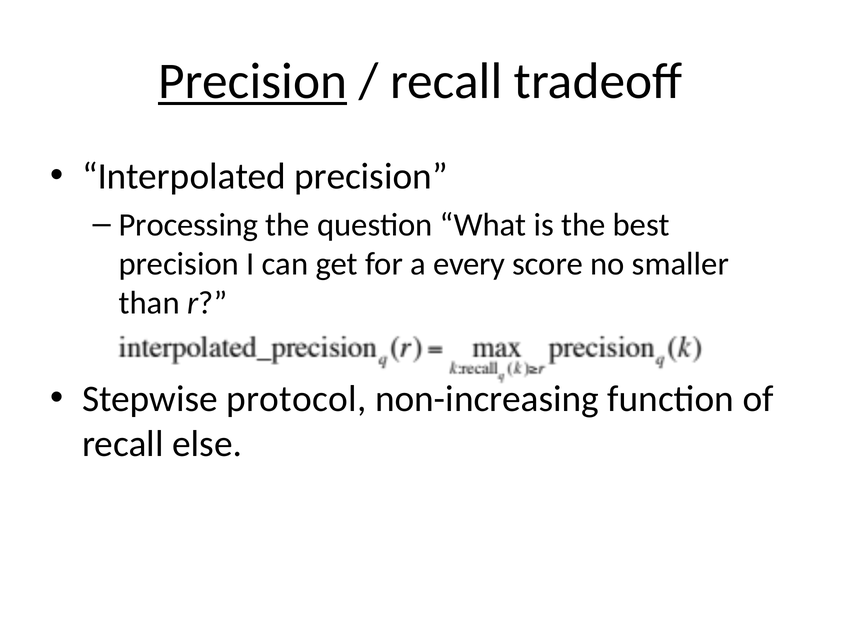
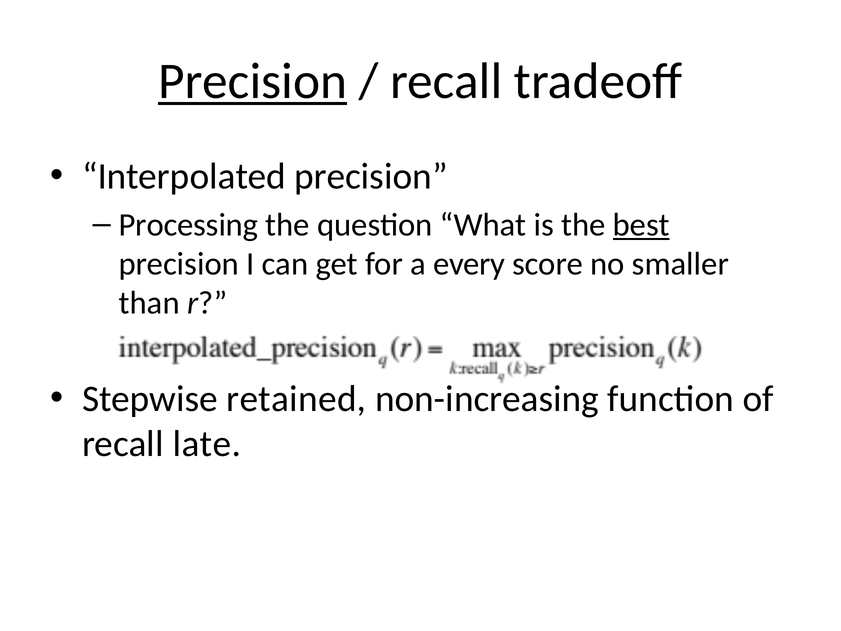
best underline: none -> present
protocol: protocol -> retained
else: else -> late
